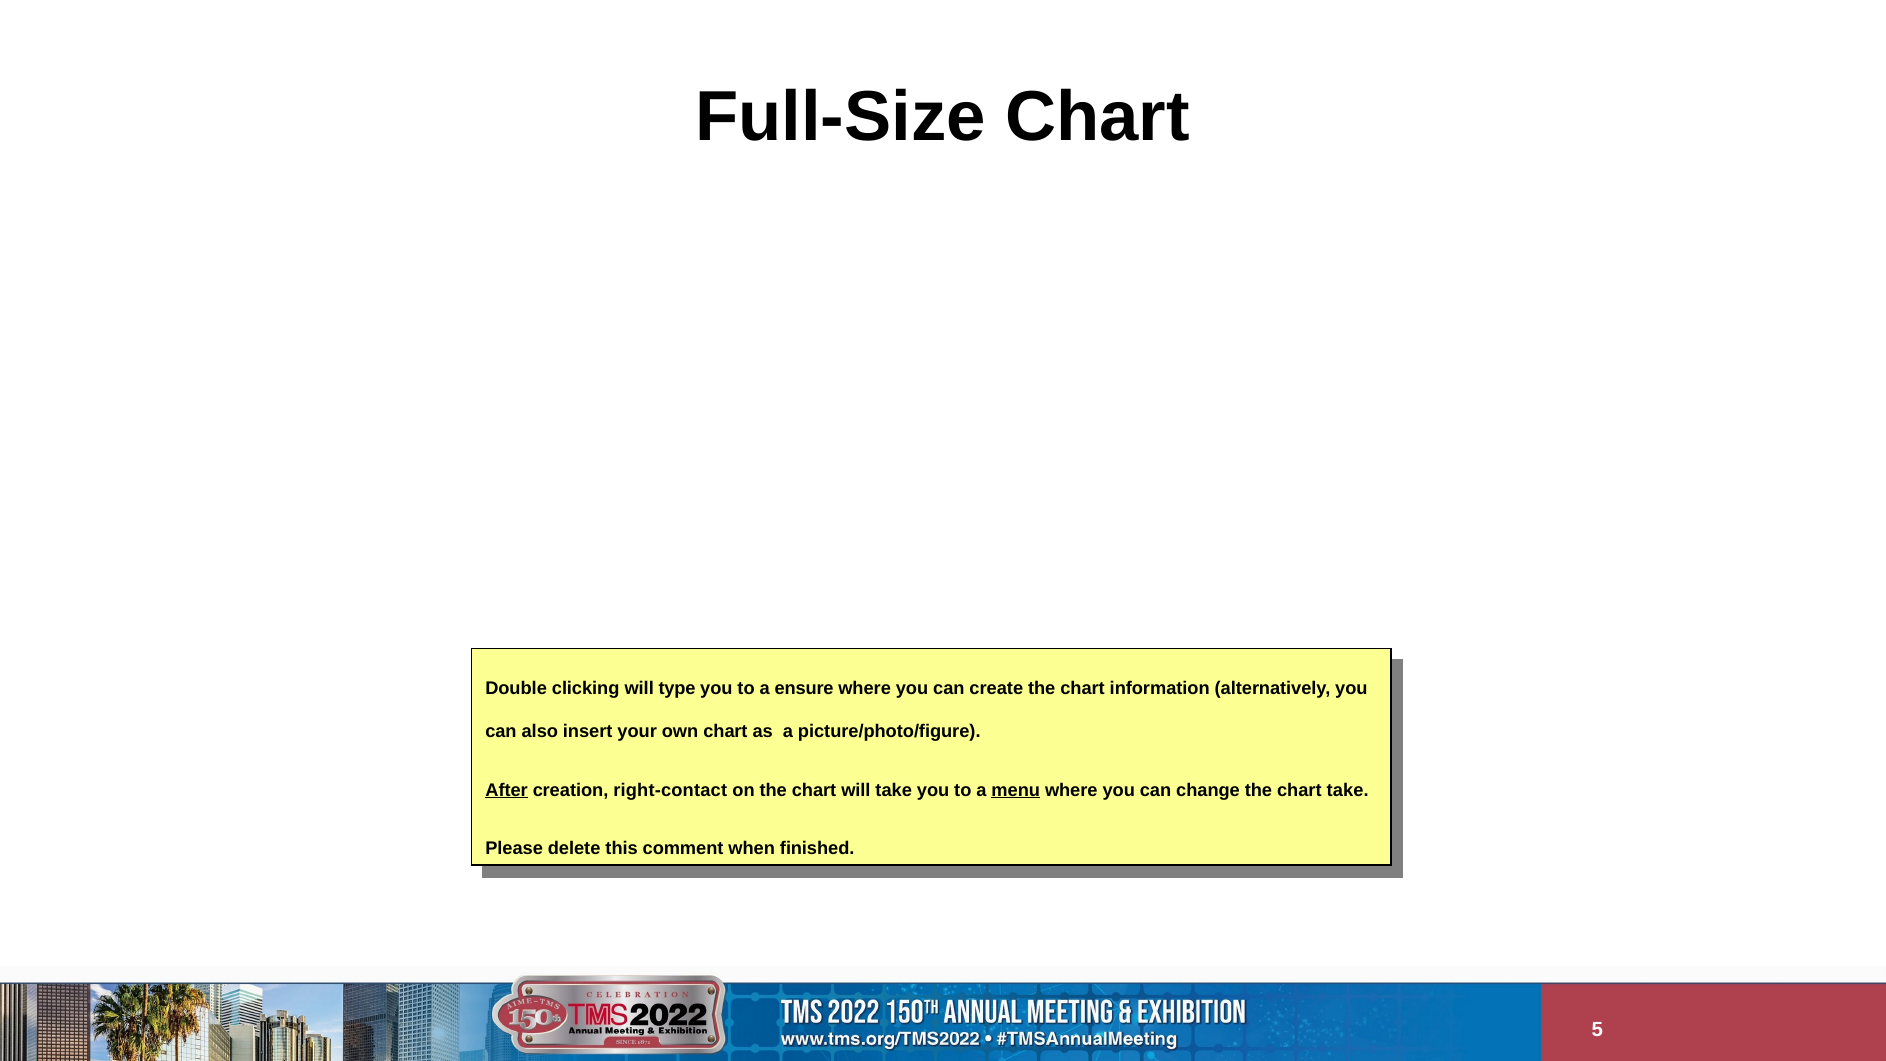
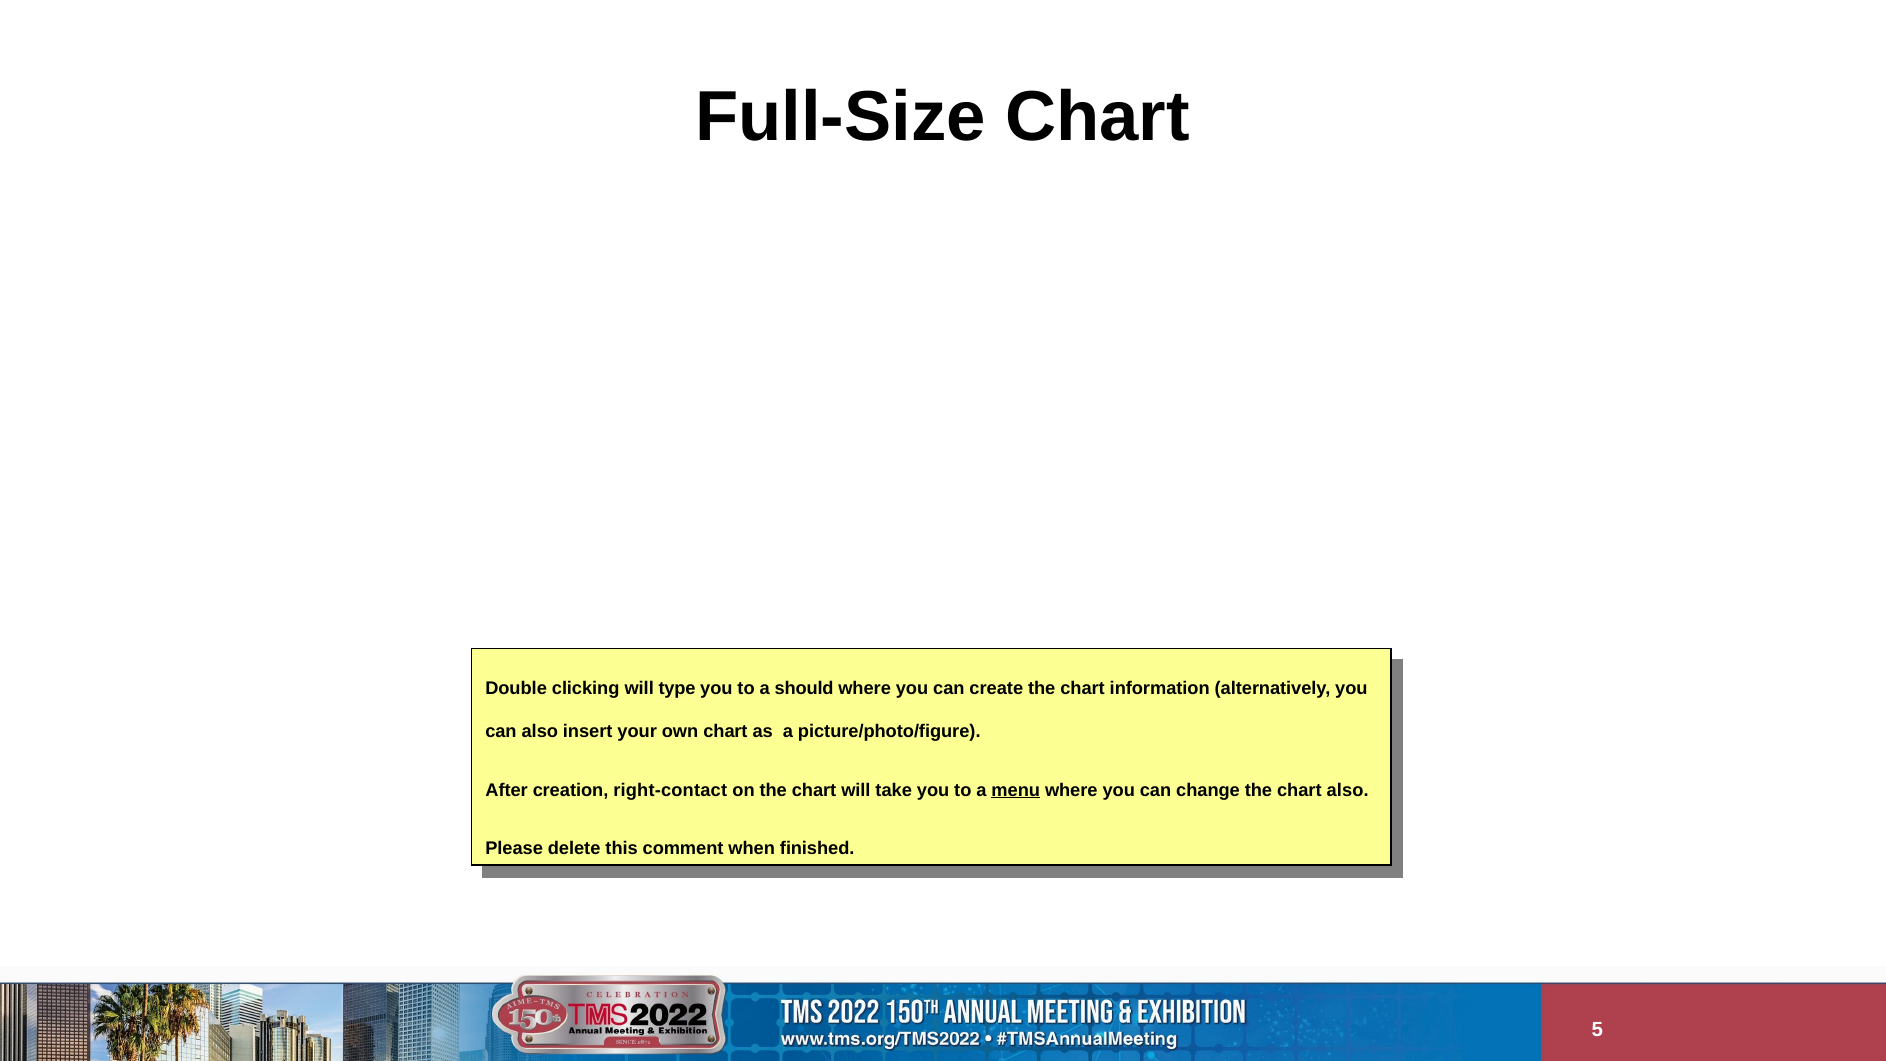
ensure: ensure -> should
After at (507, 790) underline: present -> none
chart take: take -> also
